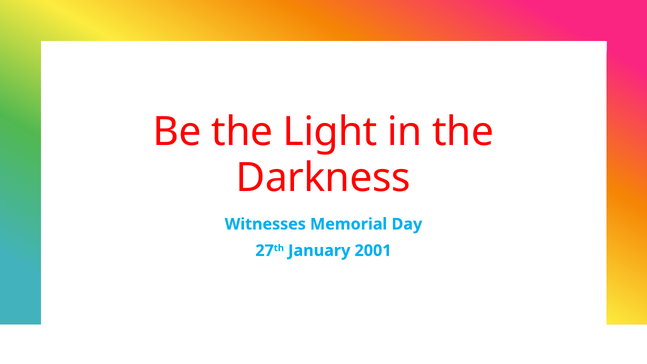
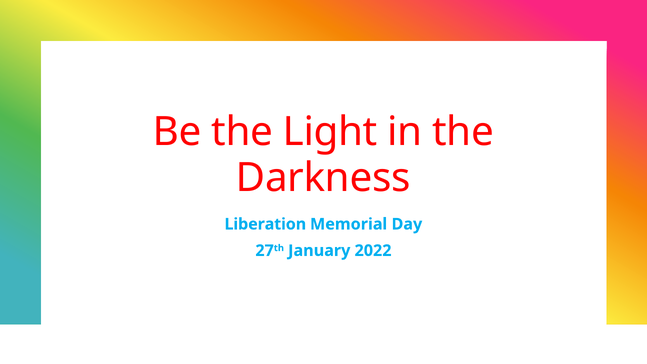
Witnesses: Witnesses -> Liberation
2001: 2001 -> 2022
